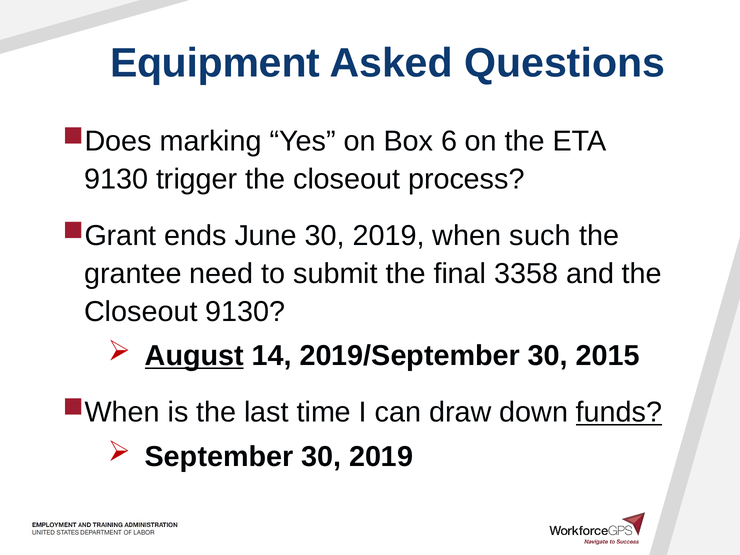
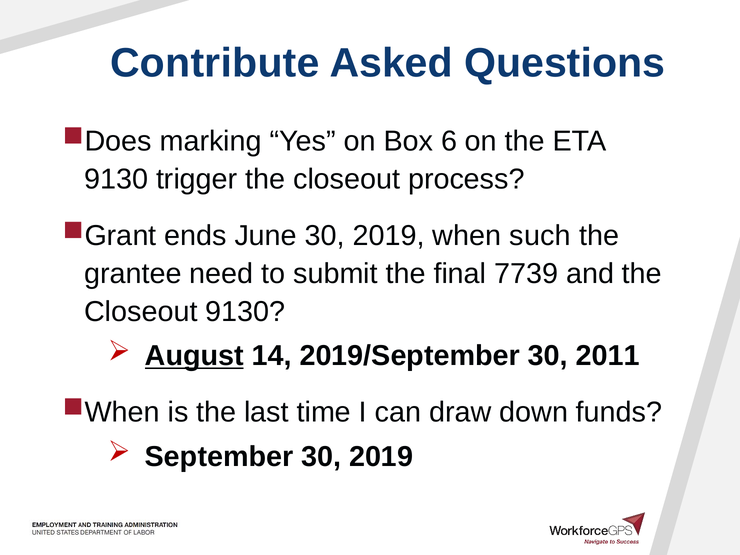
Equipment: Equipment -> Contribute
3358: 3358 -> 7739
2015: 2015 -> 2011
funds underline: present -> none
